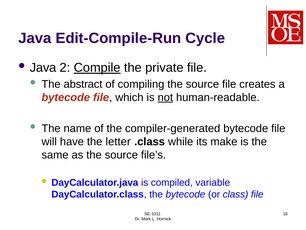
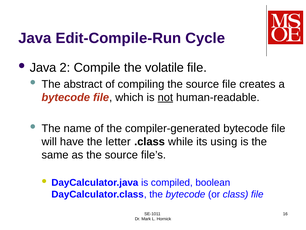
Compile underline: present -> none
private: private -> volatile
make: make -> using
variable: variable -> boolean
